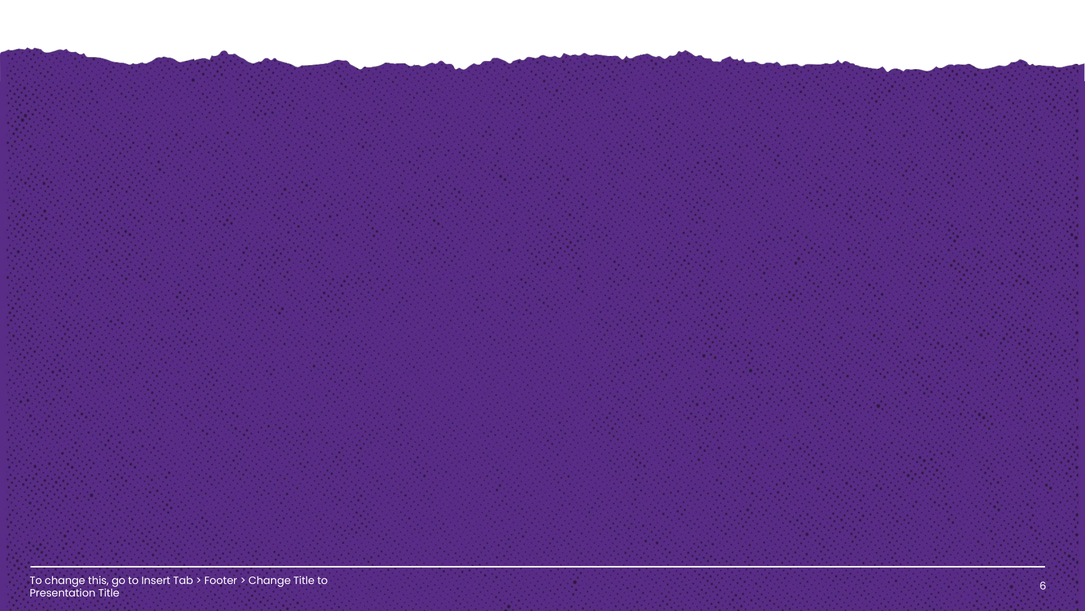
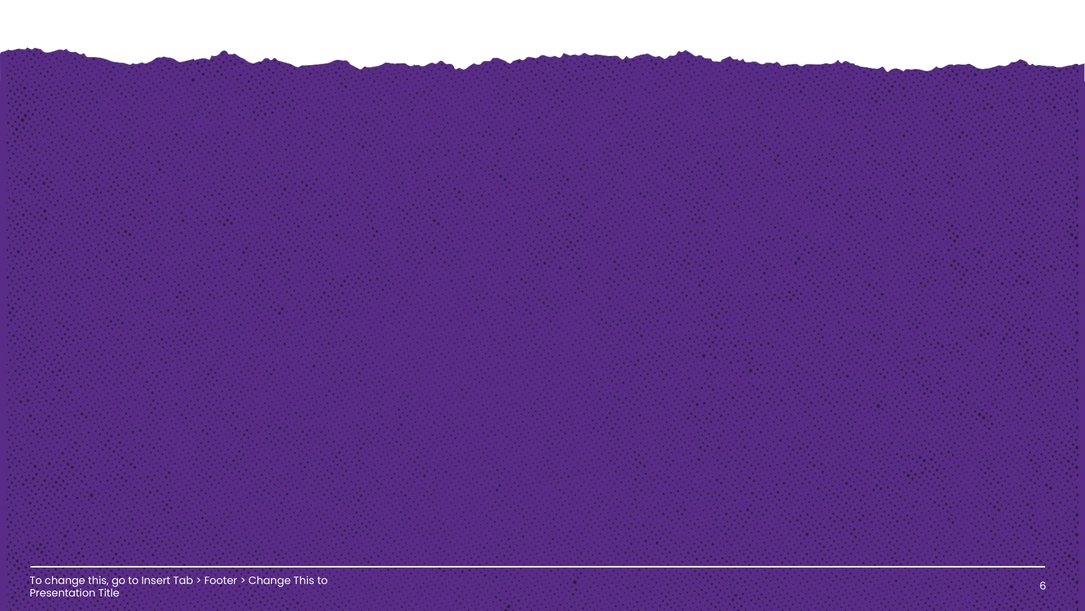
Title at (304, 580): Title -> This
